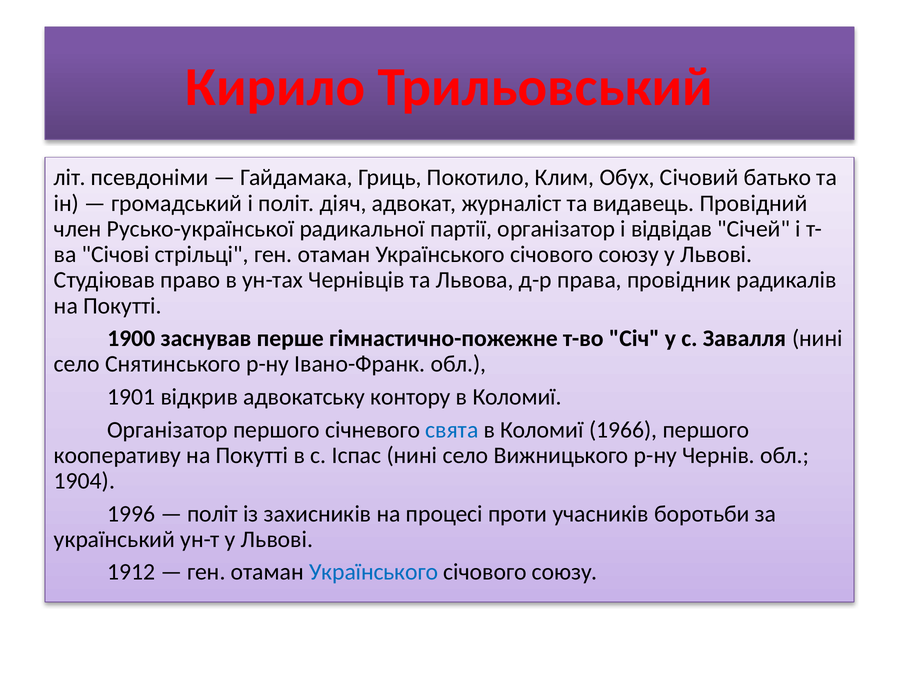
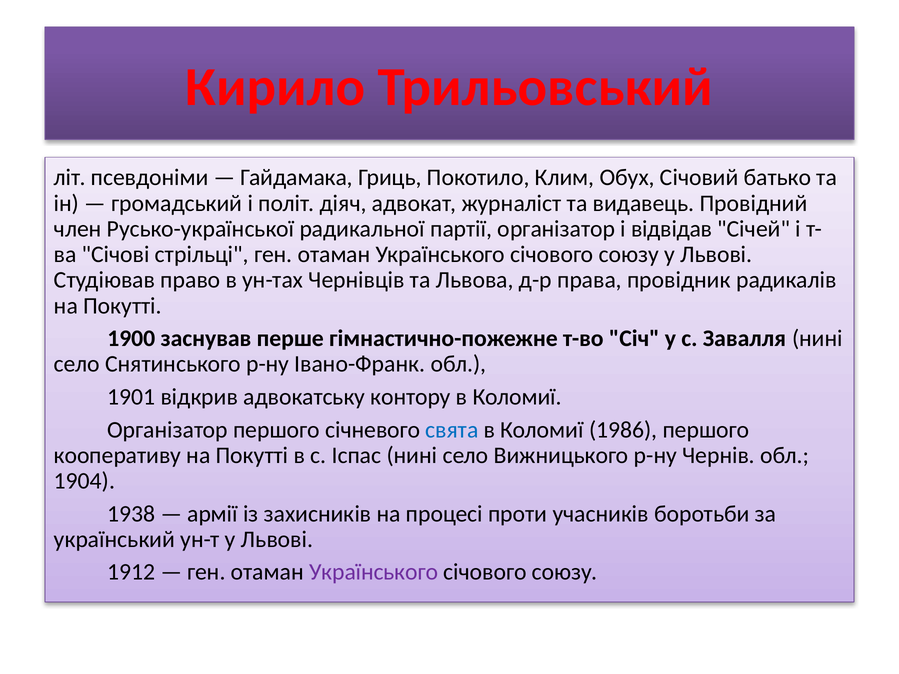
1966: 1966 -> 1986
1996: 1996 -> 1938
політ at (213, 514): політ -> армії
Українського at (374, 572) colour: blue -> purple
